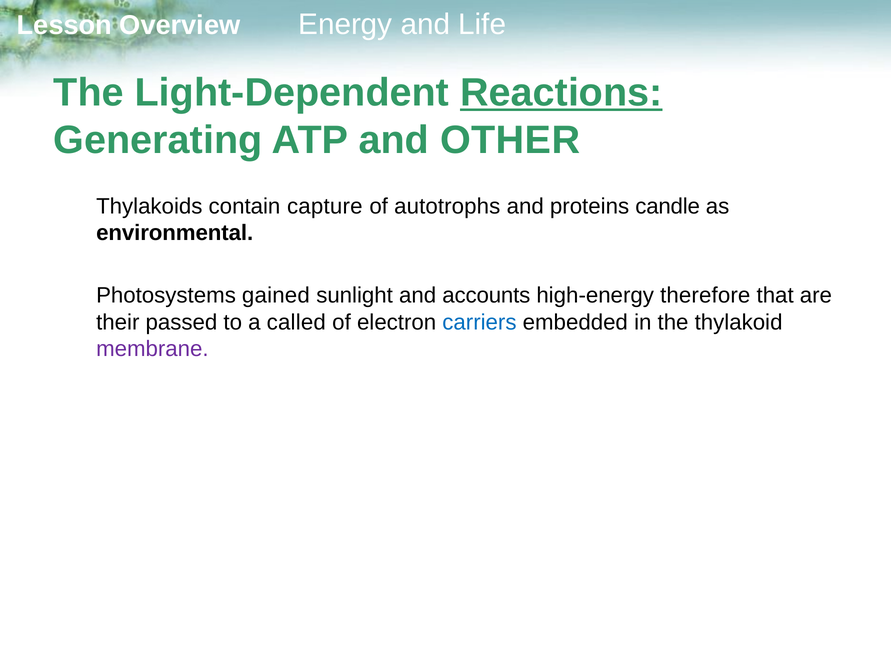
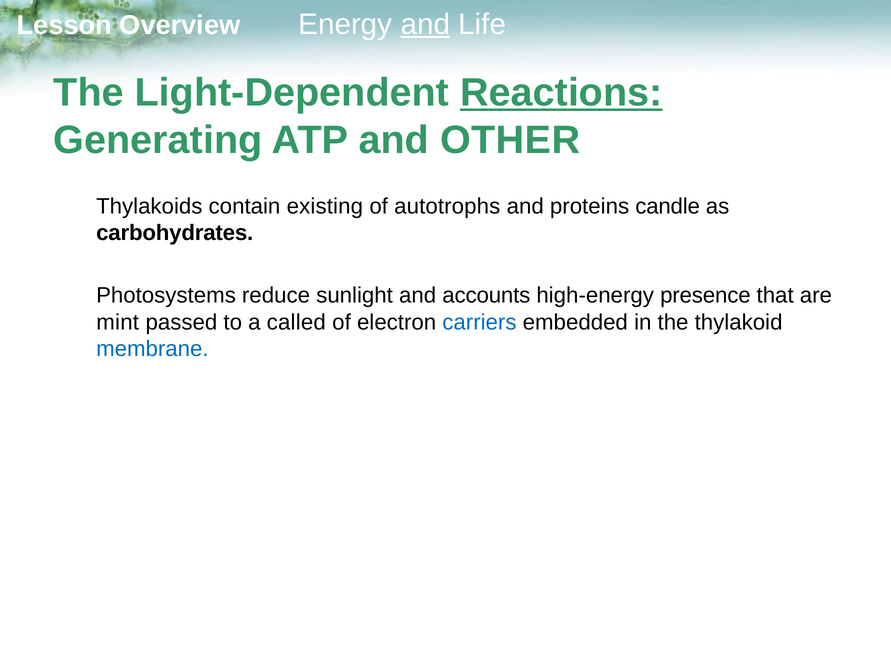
and at (425, 24) underline: none -> present
capture: capture -> existing
environmental: environmental -> carbohydrates
gained: gained -> reduce
therefore: therefore -> presence
their: their -> mint
membrane colour: purple -> blue
